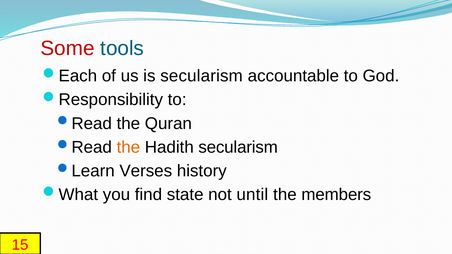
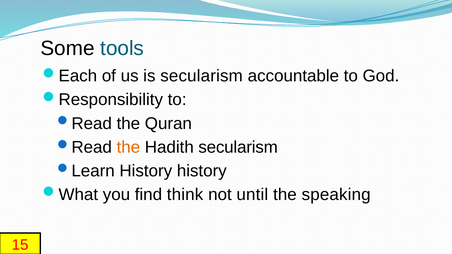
Some colour: red -> black
Verses at (146, 171): Verses -> History
state: state -> think
members: members -> speaking
